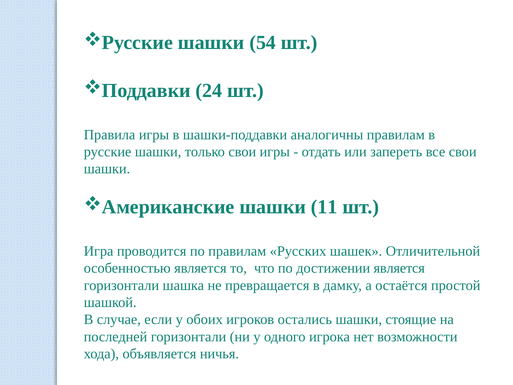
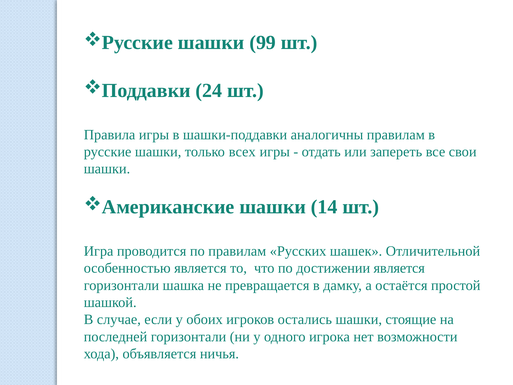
54: 54 -> 99
только свои: свои -> всех
11: 11 -> 14
